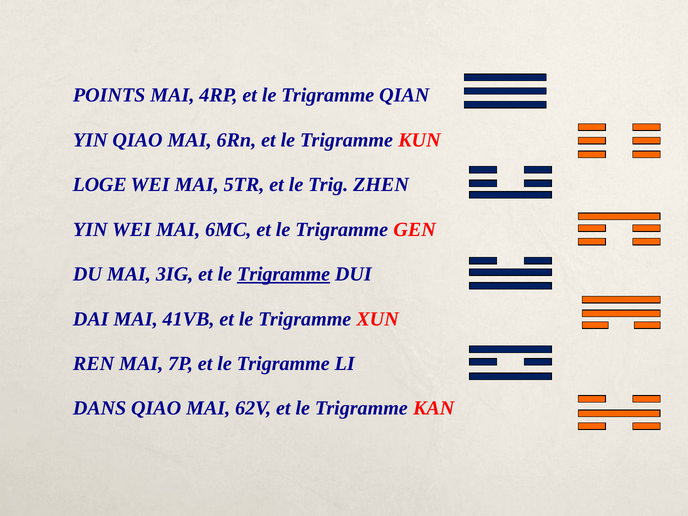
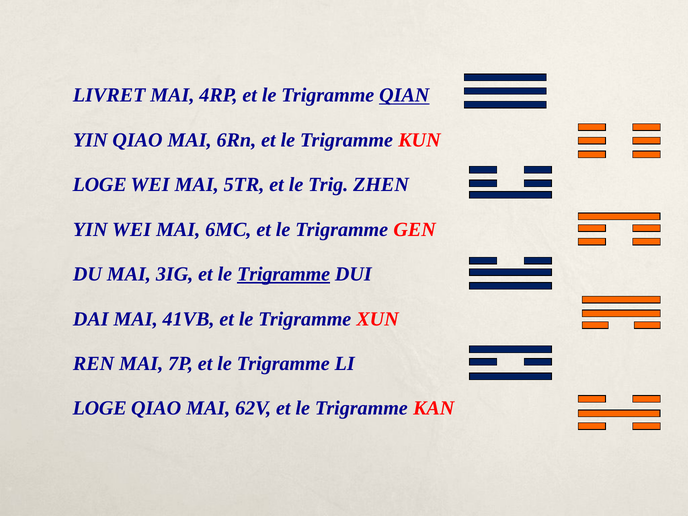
POINTS: POINTS -> LIVRET
QIAN underline: none -> present
DANS at (100, 408): DANS -> LOGE
